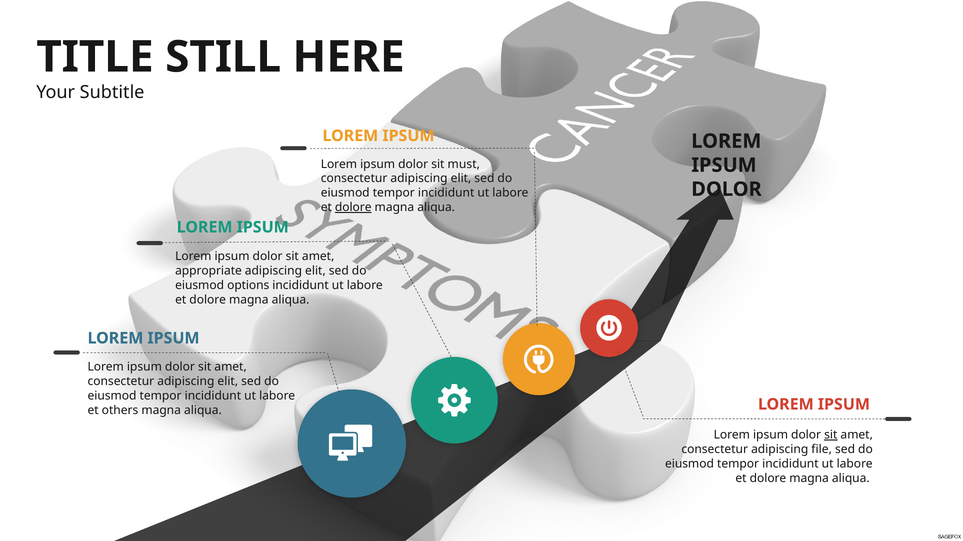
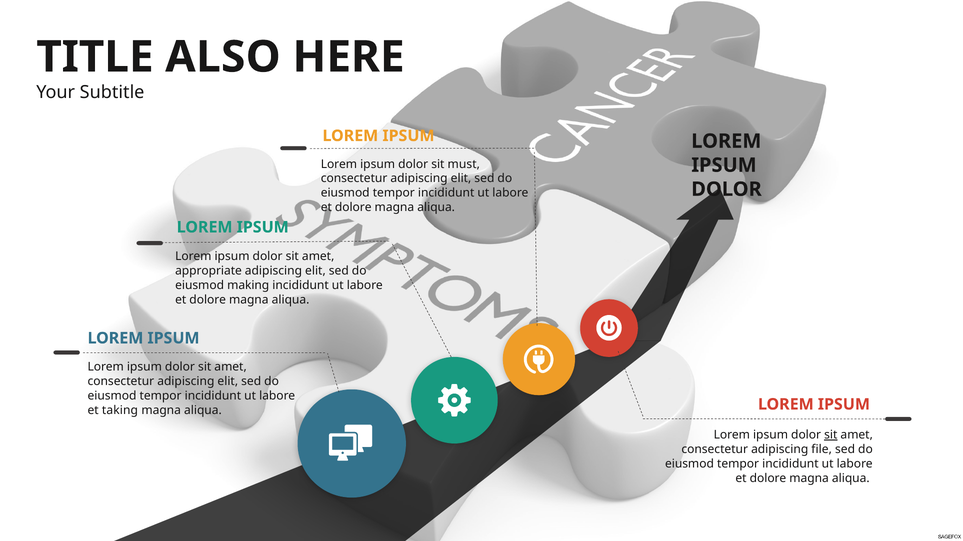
STILL: STILL -> ALSO
dolore at (353, 208) underline: present -> none
options: options -> making
others: others -> taking
